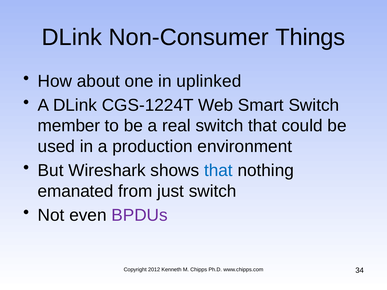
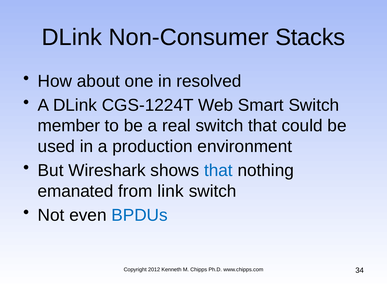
Things: Things -> Stacks
uplinked: uplinked -> resolved
just: just -> link
BPDUs colour: purple -> blue
